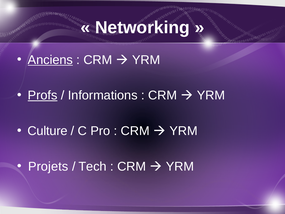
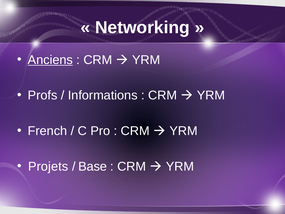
Profs underline: present -> none
Culture: Culture -> French
Tech: Tech -> Base
